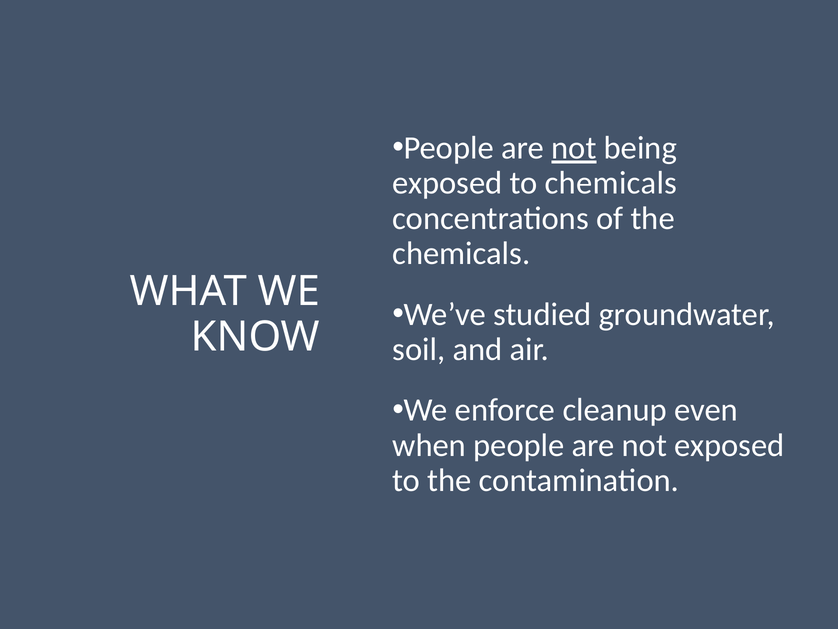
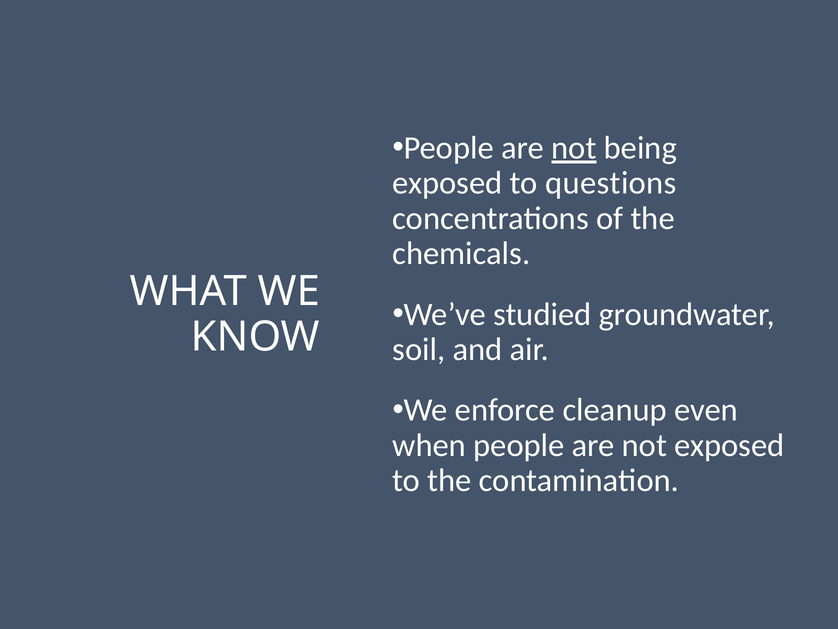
to chemicals: chemicals -> questions
